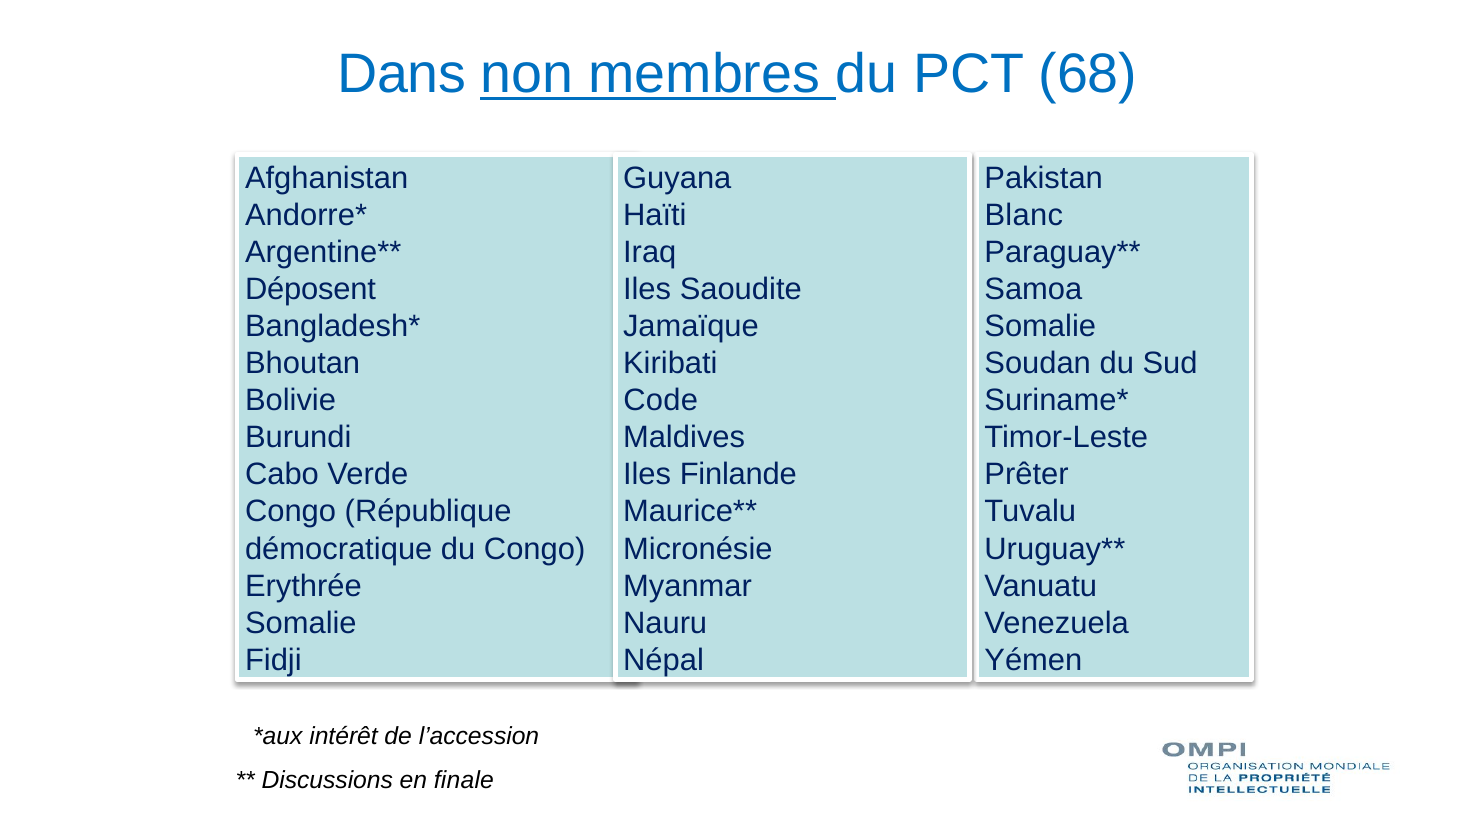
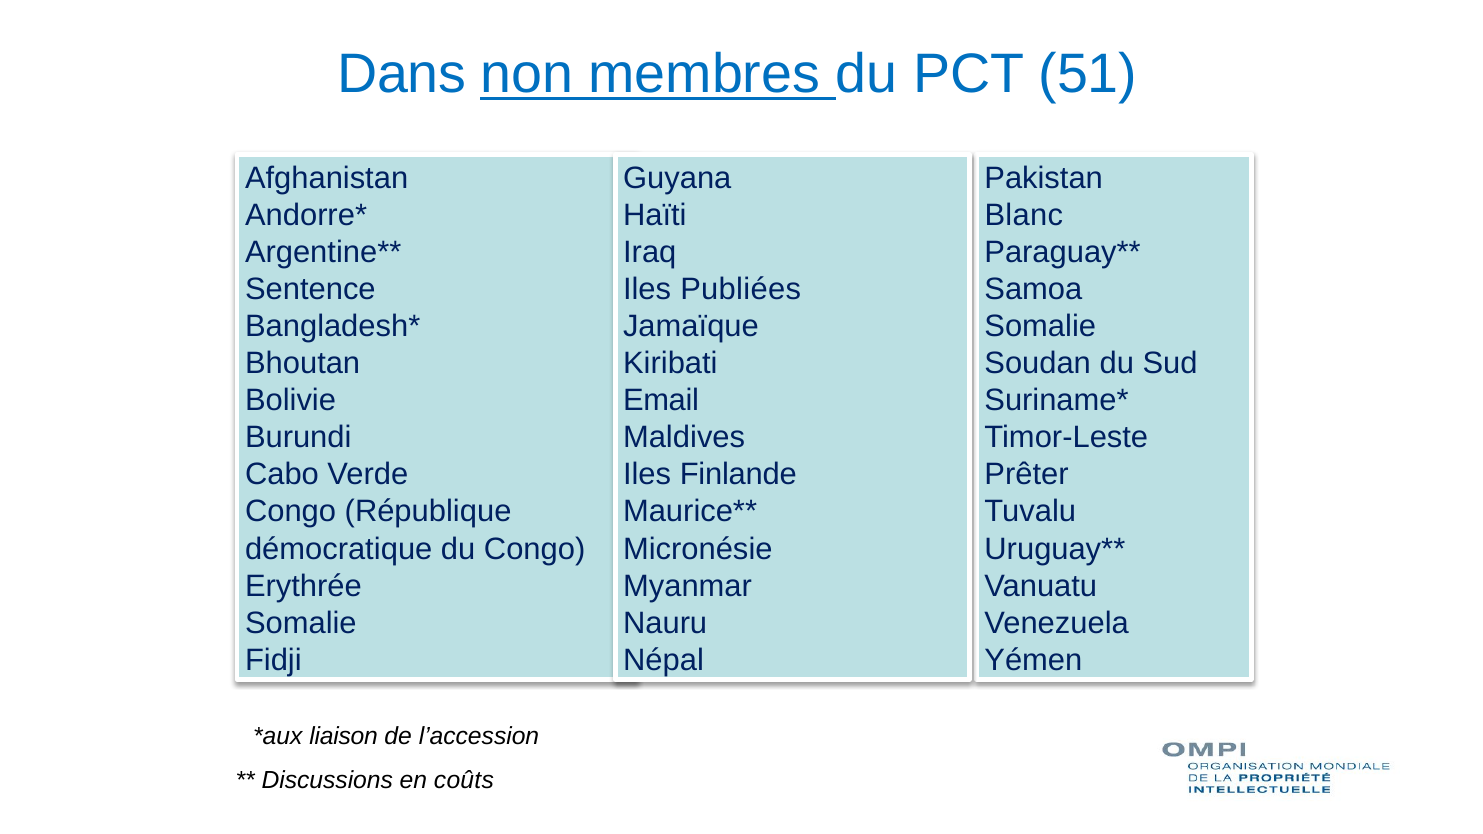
68: 68 -> 51
Déposent: Déposent -> Sentence
Saoudite: Saoudite -> Publiées
Code: Code -> Email
intérêt: intérêt -> liaison
finale: finale -> coûts
